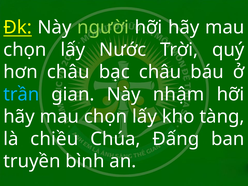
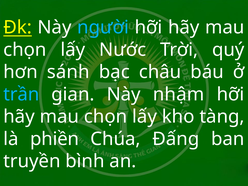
người colour: light green -> light blue
hơn châu: châu -> sánh
chiều: chiều -> phiền
